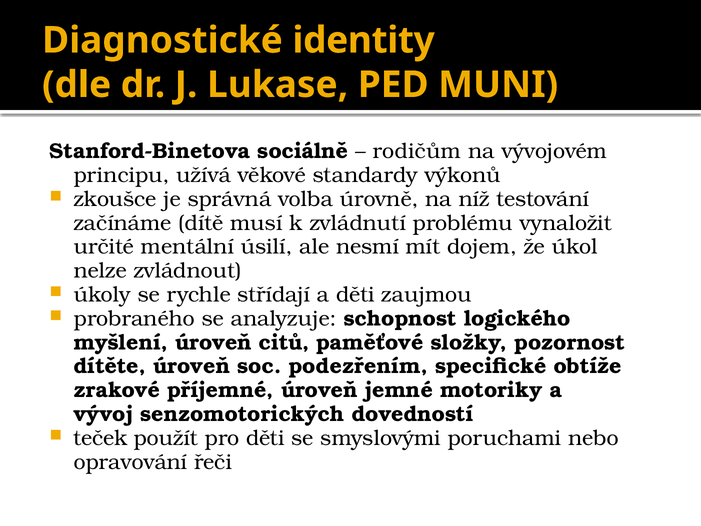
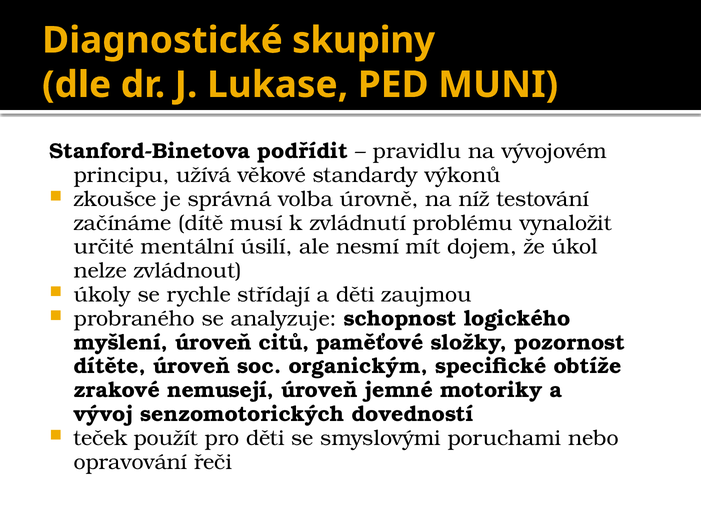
identity: identity -> skupiny
sociálně: sociálně -> podřídit
rodičům: rodičům -> pravidlu
podezřením: podezřením -> organickým
příjemné: příjemné -> nemusejí
